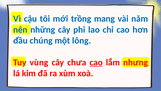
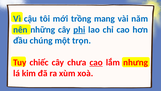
phi underline: none -> present
lông: lông -> trọn
vùng: vùng -> chiếc
